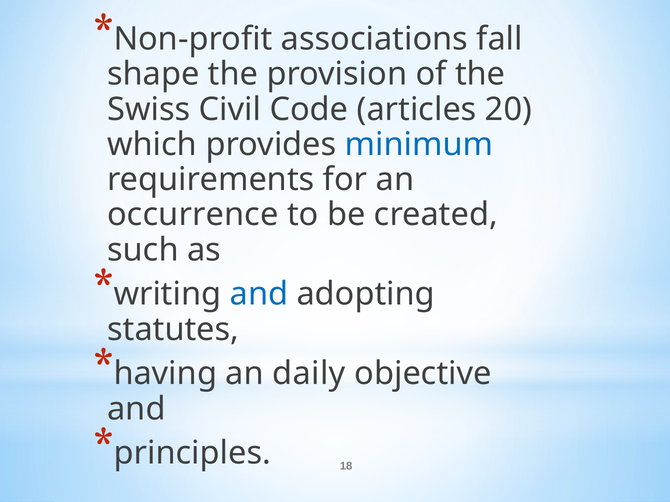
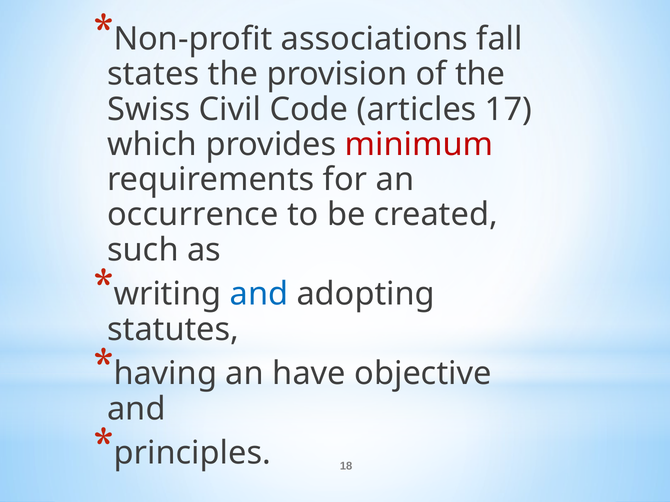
shape: shape -> states
20: 20 -> 17
minimum colour: blue -> red
daily: daily -> have
